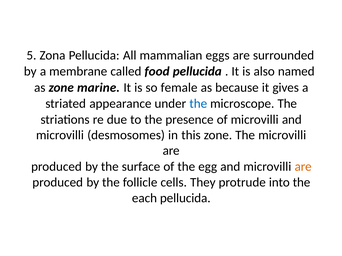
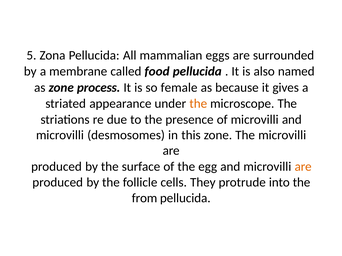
marine: marine -> process
the at (198, 104) colour: blue -> orange
each: each -> from
